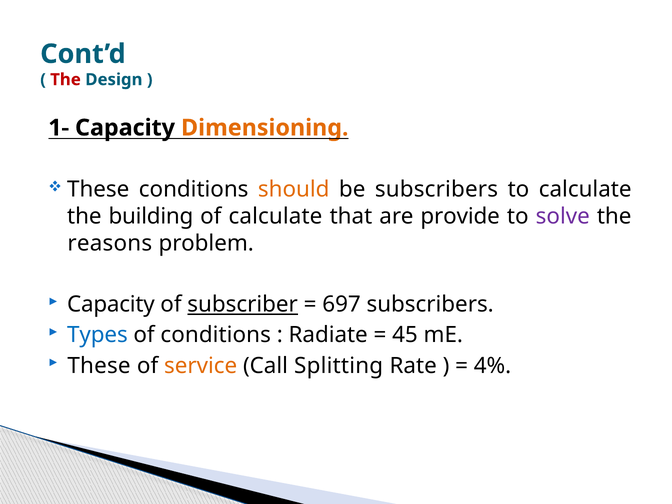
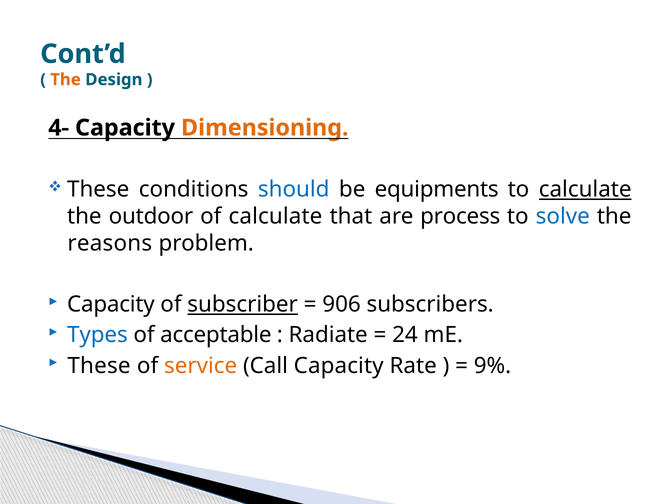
The at (66, 80) colour: red -> orange
1-: 1- -> 4-
should colour: orange -> blue
be subscribers: subscribers -> equipments
calculate at (585, 189) underline: none -> present
building: building -> outdoor
provide: provide -> process
solve colour: purple -> blue
697: 697 -> 906
of conditions: conditions -> acceptable
45: 45 -> 24
Call Splitting: Splitting -> Capacity
4%: 4% -> 9%
